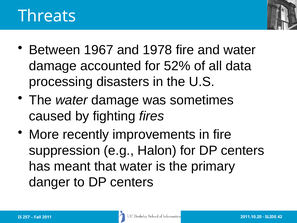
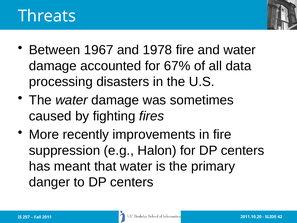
52%: 52% -> 67%
